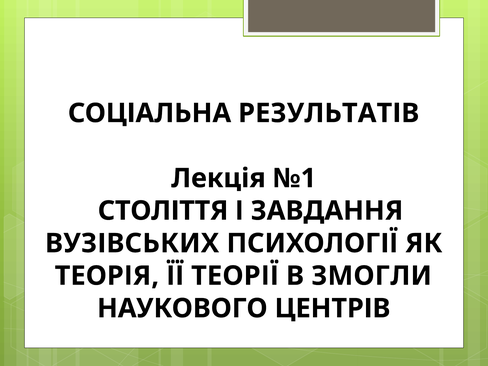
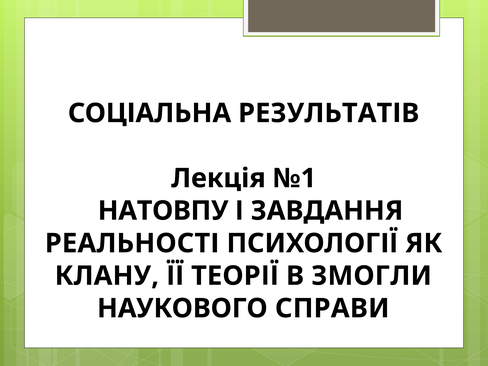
СТОЛІТТЯ: СТОЛІТТЯ -> НАТОВПУ
ВУЗІВСЬКИХ: ВУЗІВСЬКИХ -> РЕАЛЬНОСТІ
ТЕОРІЯ: ТЕОРІЯ -> КЛАНУ
ЦЕНТРІВ: ЦЕНТРІВ -> СПРАВИ
